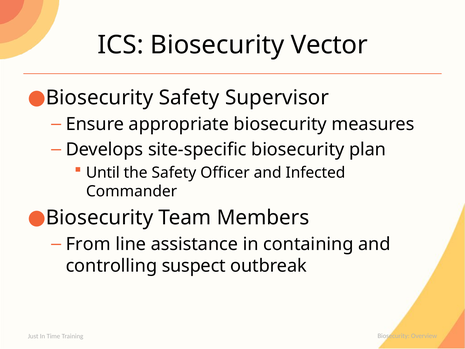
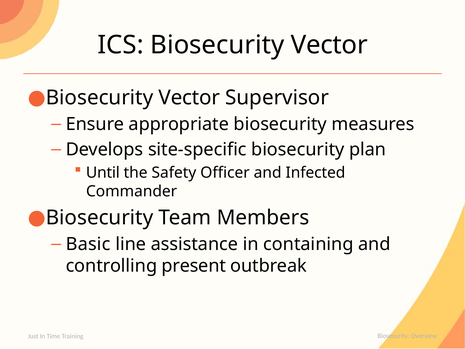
Safety at (189, 98): Safety -> Vector
From: From -> Basic
suspect: suspect -> present
